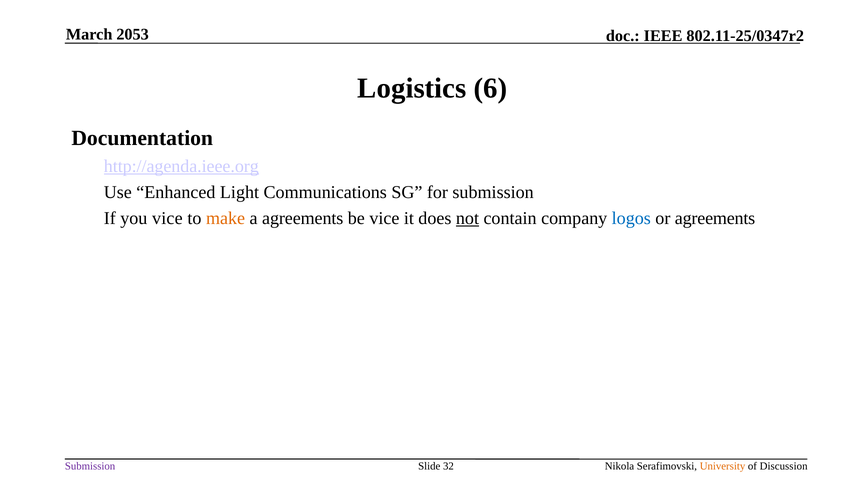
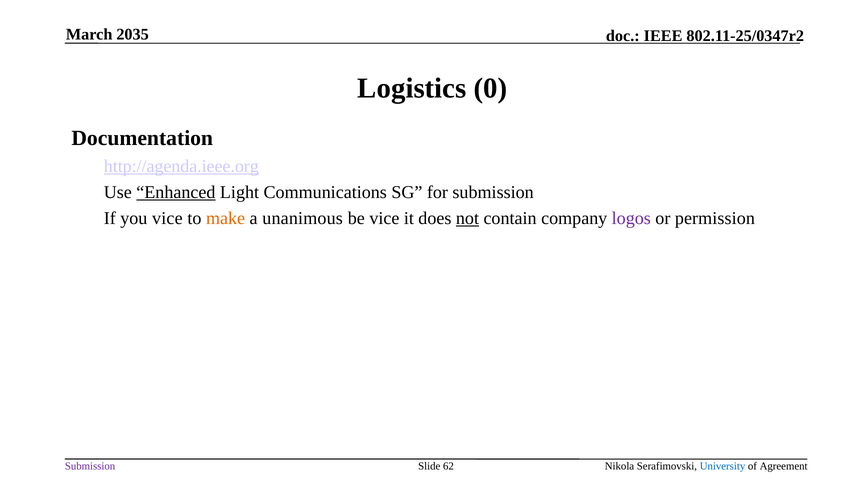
2053: 2053 -> 2035
6: 6 -> 0
Enhanced underline: none -> present
a agreements: agreements -> unanimous
logos colour: blue -> purple
or agreements: agreements -> permission
32: 32 -> 62
University colour: orange -> blue
Discussion: Discussion -> Agreement
